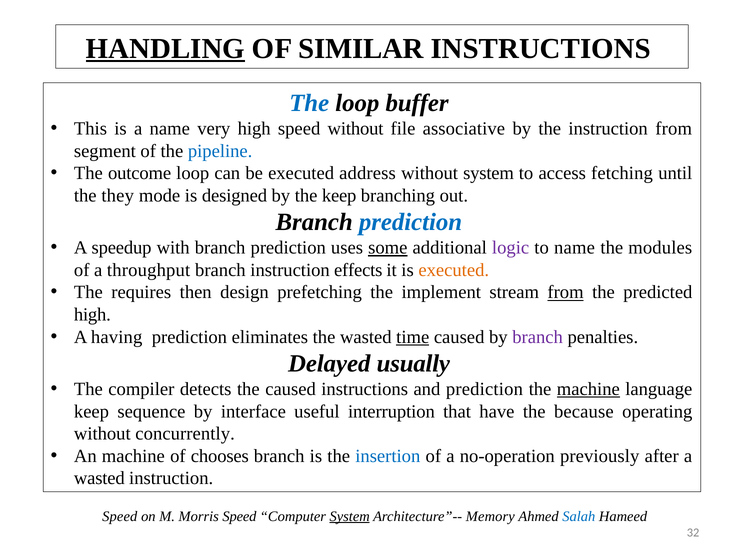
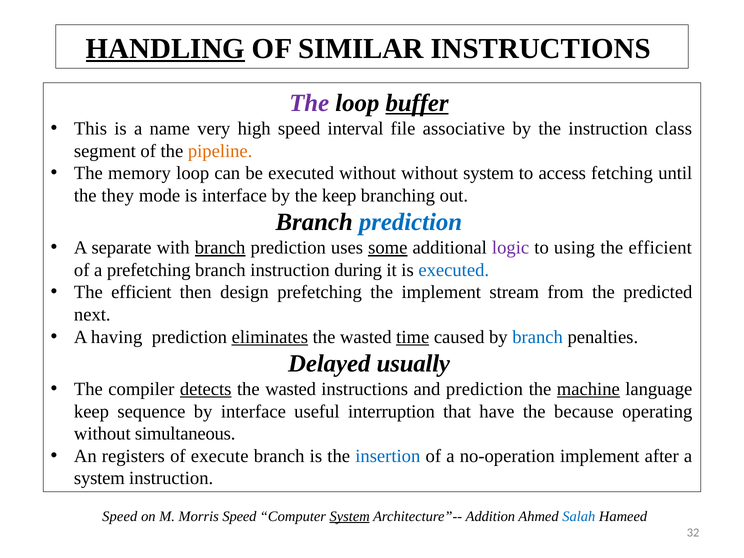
The at (309, 103) colour: blue -> purple
buffer underline: none -> present
speed without: without -> interval
instruction from: from -> class
pipeline colour: blue -> orange
outcome: outcome -> memory
executed address: address -> without
is designed: designed -> interface
speedup: speedup -> separate
branch at (220, 248) underline: none -> present
to name: name -> using
modules at (660, 248): modules -> efficient
a throughput: throughput -> prefetching
effects: effects -> during
executed at (454, 270) colour: orange -> blue
requires at (141, 292): requires -> efficient
from at (566, 292) underline: present -> none
high at (92, 315): high -> next
eliminates underline: none -> present
branch at (538, 337) colour: purple -> blue
detects underline: none -> present
caused at (291, 389): caused -> wasted
concurrently: concurrently -> simultaneous
An machine: machine -> registers
chooses: chooses -> execute
no-operation previously: previously -> implement
wasted at (99, 478): wasted -> system
Memory: Memory -> Addition
